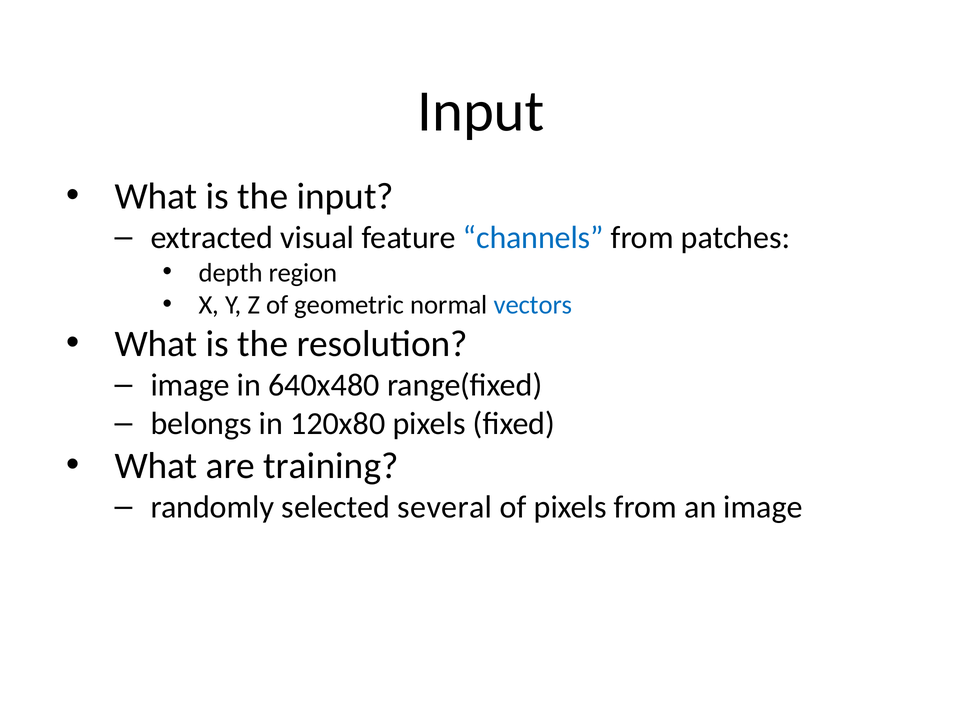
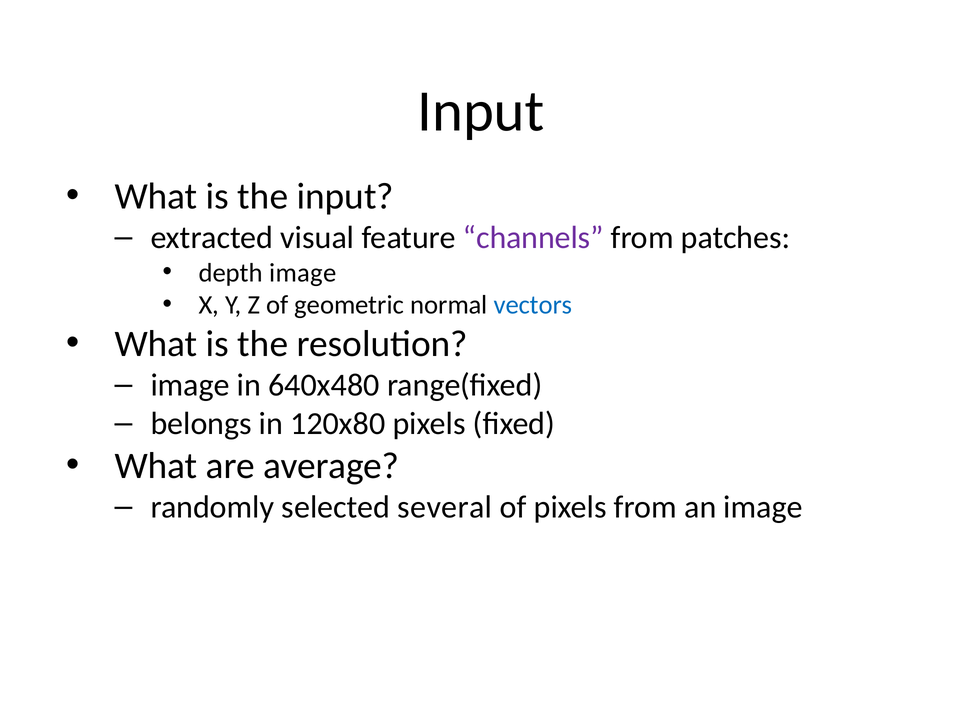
channels colour: blue -> purple
depth region: region -> image
training: training -> average
